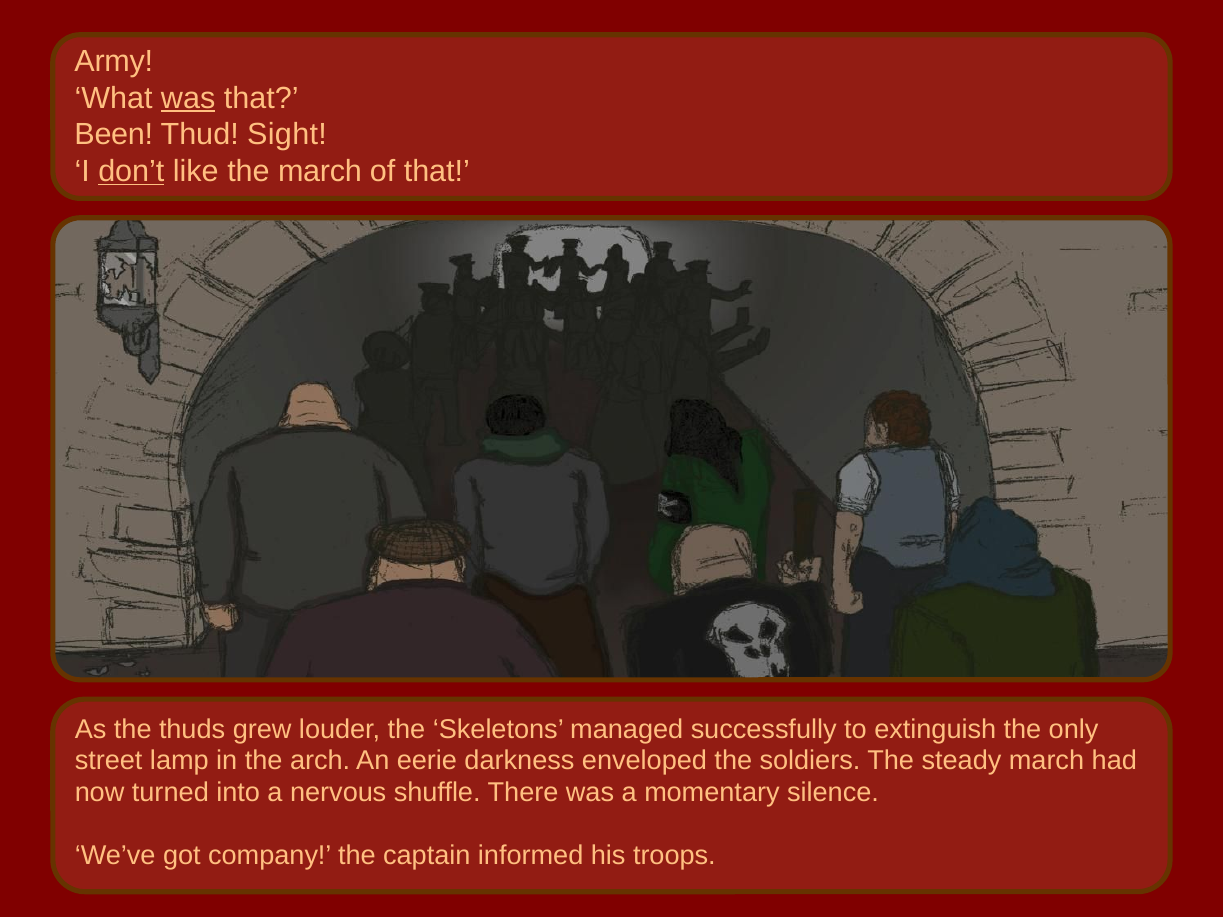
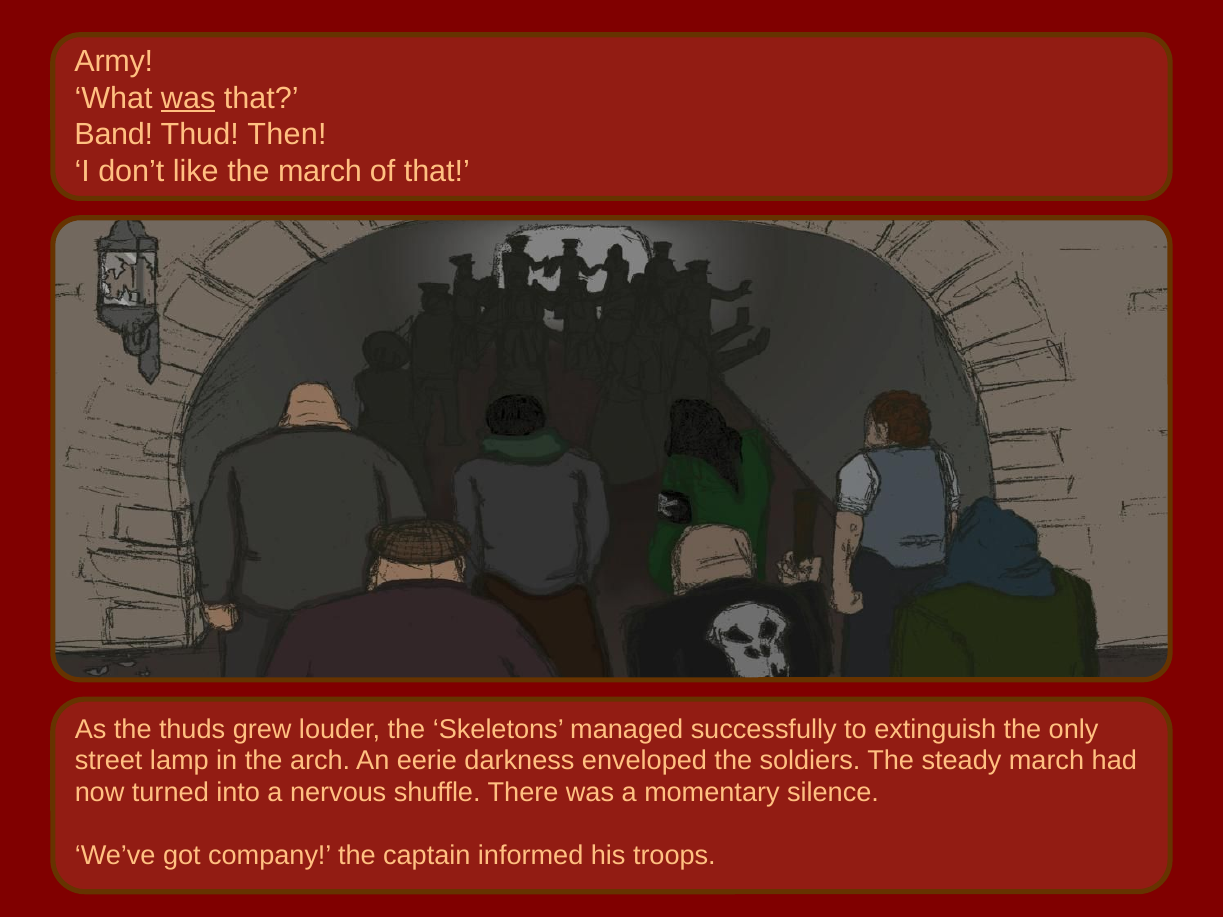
Been: Been -> Band
Sight: Sight -> Then
don’t underline: present -> none
